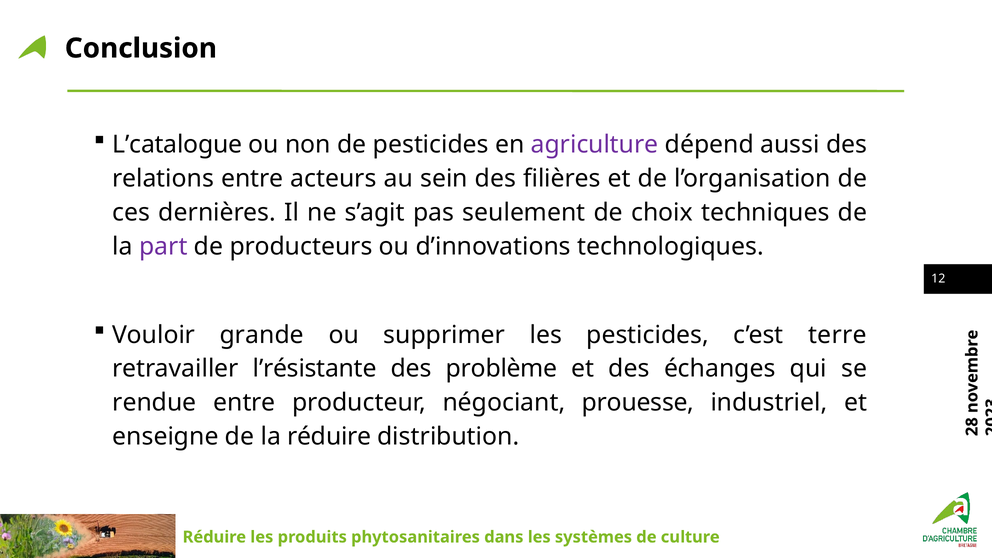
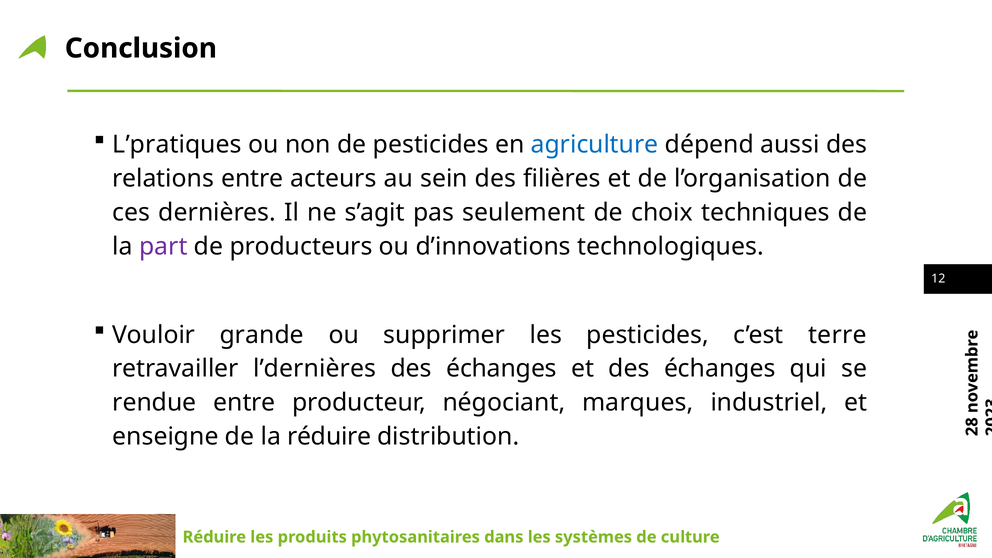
L’catalogue: L’catalogue -> L’pratiques
agriculture colour: purple -> blue
l’résistante: l’résistante -> l’dernières
problème at (502, 369): problème -> échanges
prouesse: prouesse -> marques
